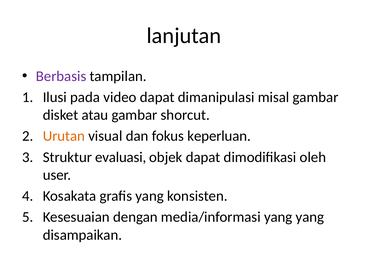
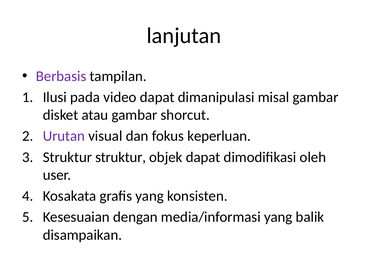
Urutan colour: orange -> purple
Struktur evaluasi: evaluasi -> struktur
yang yang: yang -> balik
